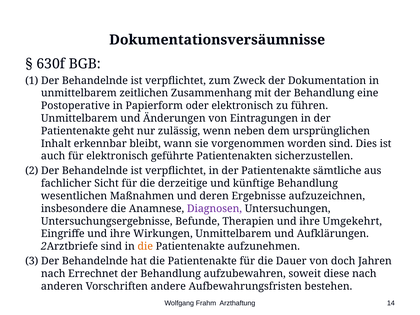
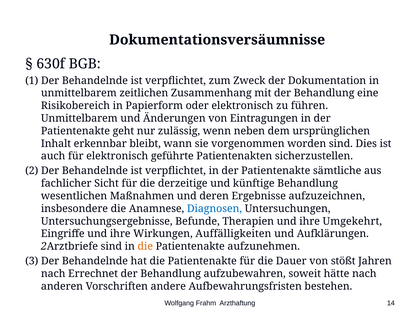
Postoperative: Postoperative -> Risikobereich
Diagnosen colour: purple -> blue
Wirkungen Unmittelbarem: Unmittelbarem -> Auffälligkeiten
doch: doch -> stößt
diese: diese -> hätte
